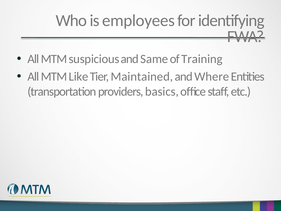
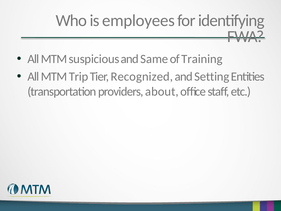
Like: Like -> Trip
Maintained: Maintained -> Recognized
Where: Where -> Setting
basics: basics -> about
